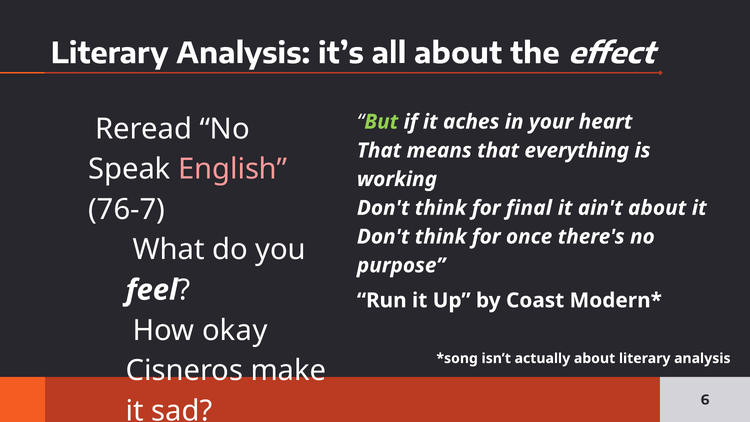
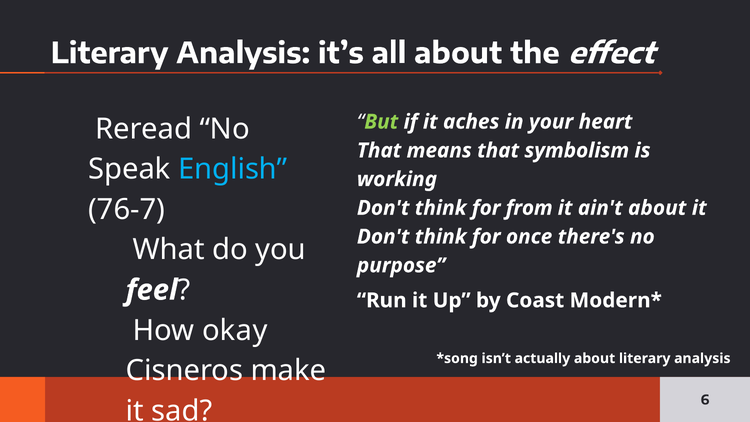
everything: everything -> symbolism
English colour: pink -> light blue
final: final -> from
